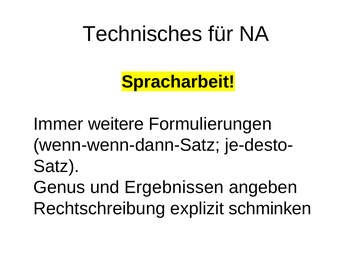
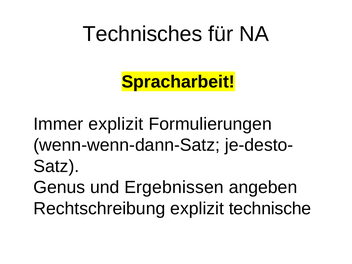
Immer weitere: weitere -> explizit
schminken: schminken -> technische
